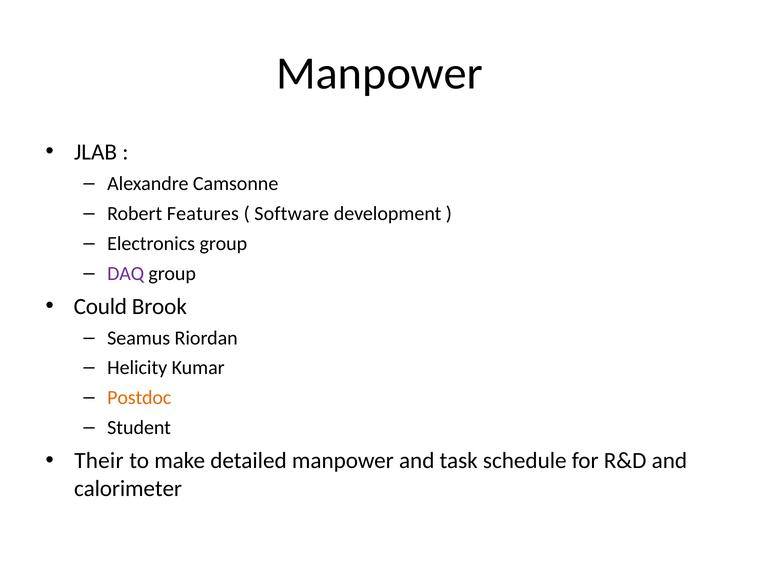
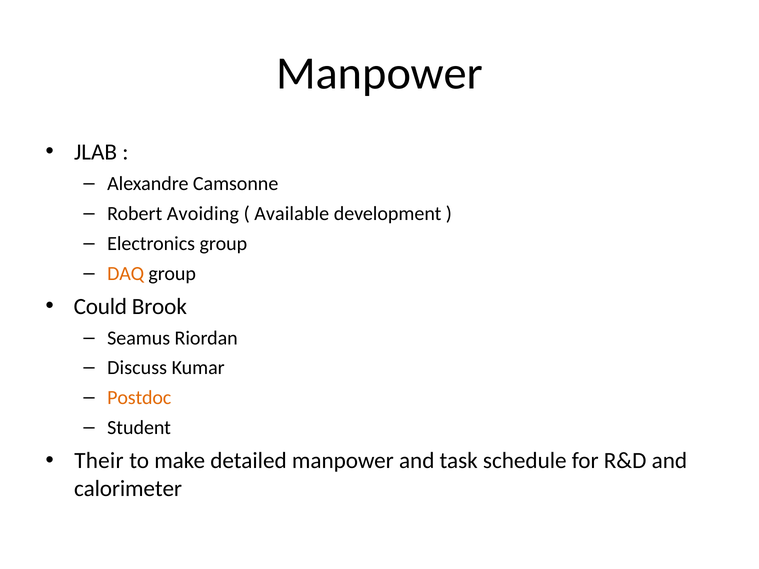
Features: Features -> Avoiding
Software: Software -> Available
DAQ colour: purple -> orange
Helicity: Helicity -> Discuss
